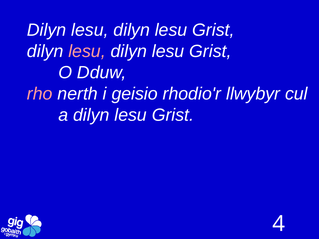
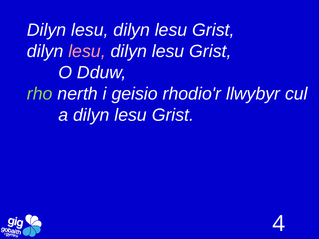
rho colour: pink -> light green
